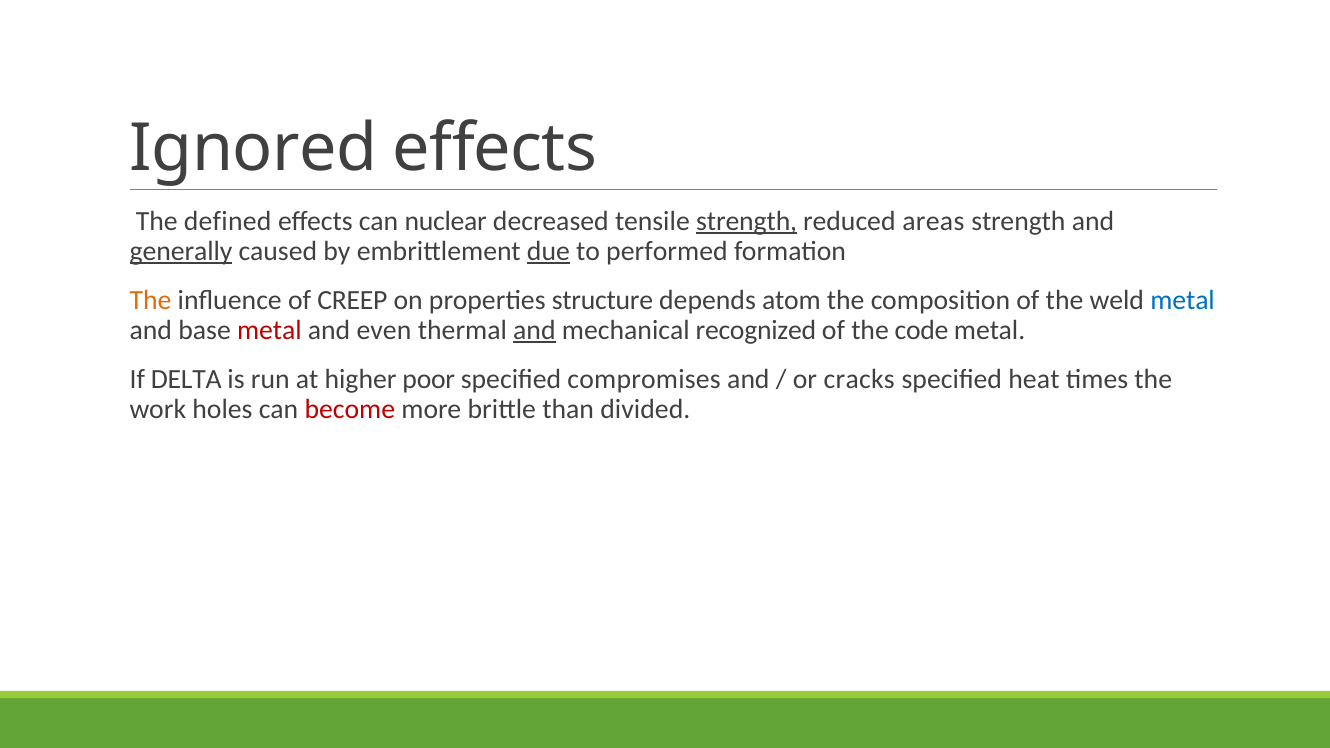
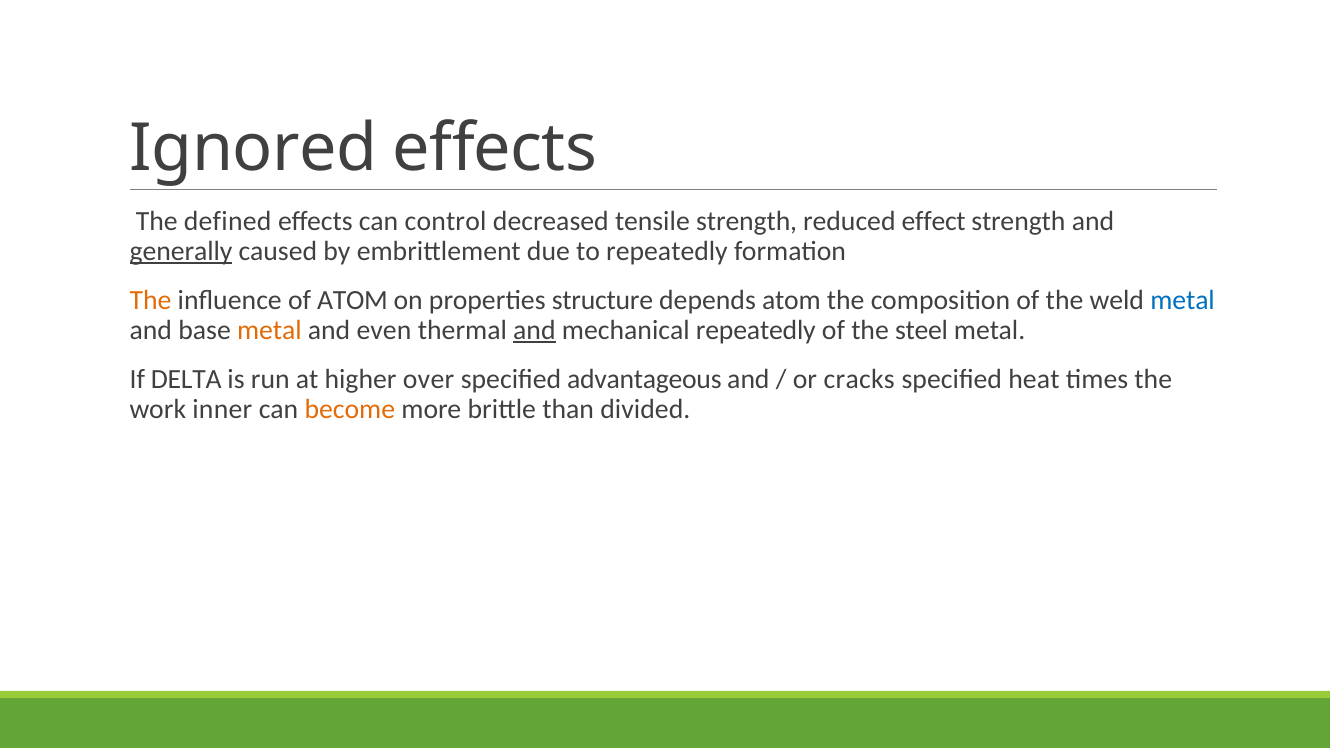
nuclear: nuclear -> control
strength at (747, 221) underline: present -> none
areas: areas -> effect
due underline: present -> none
to performed: performed -> repeatedly
of CREEP: CREEP -> ATOM
metal at (269, 330) colour: red -> orange
mechanical recognized: recognized -> repeatedly
code: code -> steel
poor: poor -> over
compromises: compromises -> advantageous
holes: holes -> inner
become colour: red -> orange
